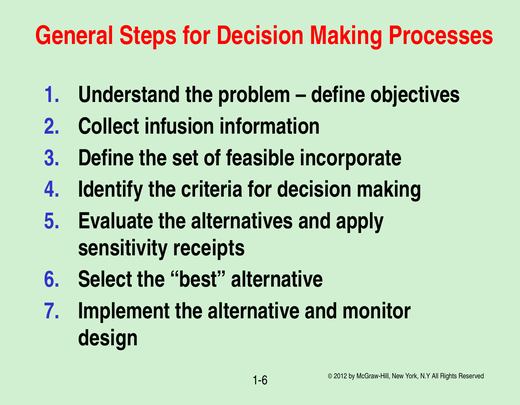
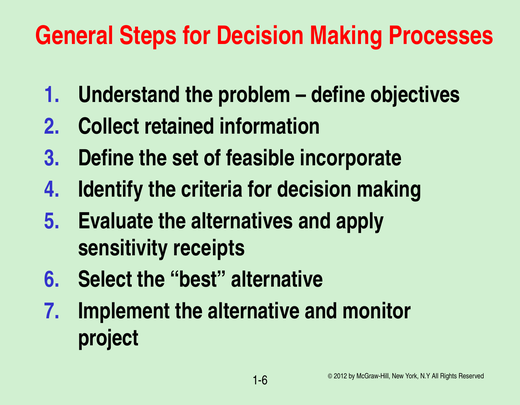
infusion: infusion -> retained
design: design -> project
